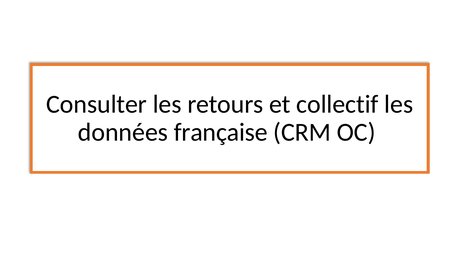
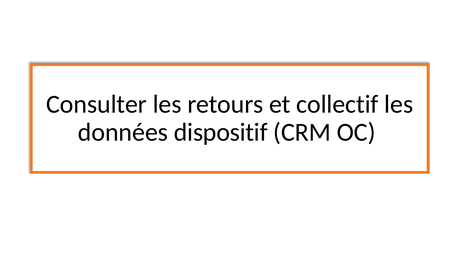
française: française -> dispositif
